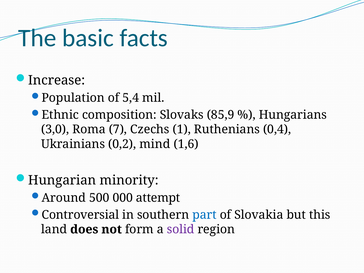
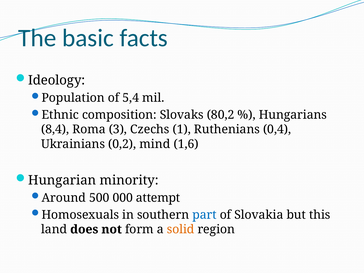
Increase: Increase -> Ideology
85,9: 85,9 -> 80,2
3,0: 3,0 -> 8,4
7: 7 -> 3
Controversial: Controversial -> Homosexuals
solid colour: purple -> orange
